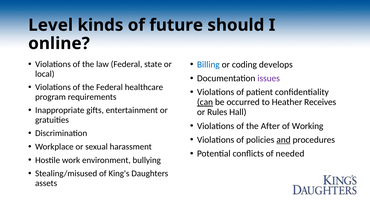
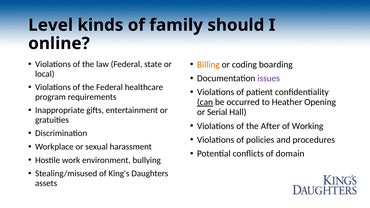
future: future -> family
Billing colour: blue -> orange
develops: develops -> boarding
Receives: Receives -> Opening
Rules: Rules -> Serial
and underline: present -> none
needed: needed -> domain
